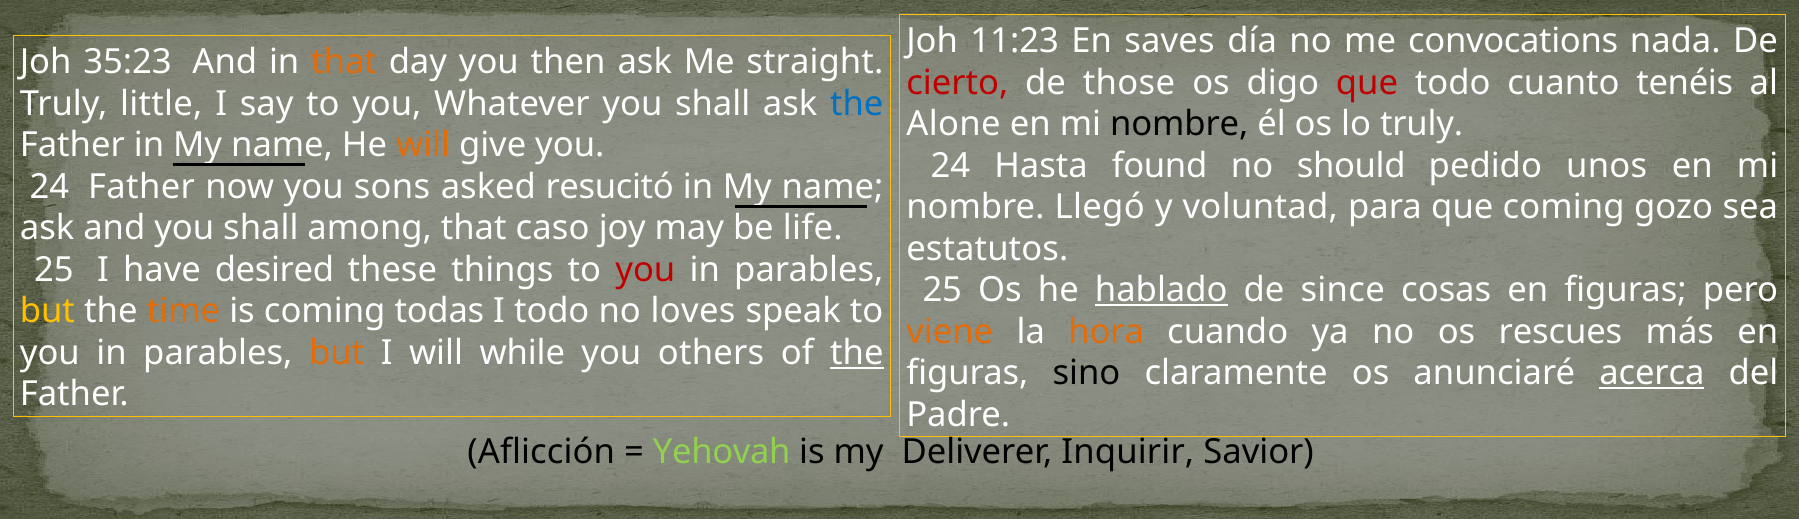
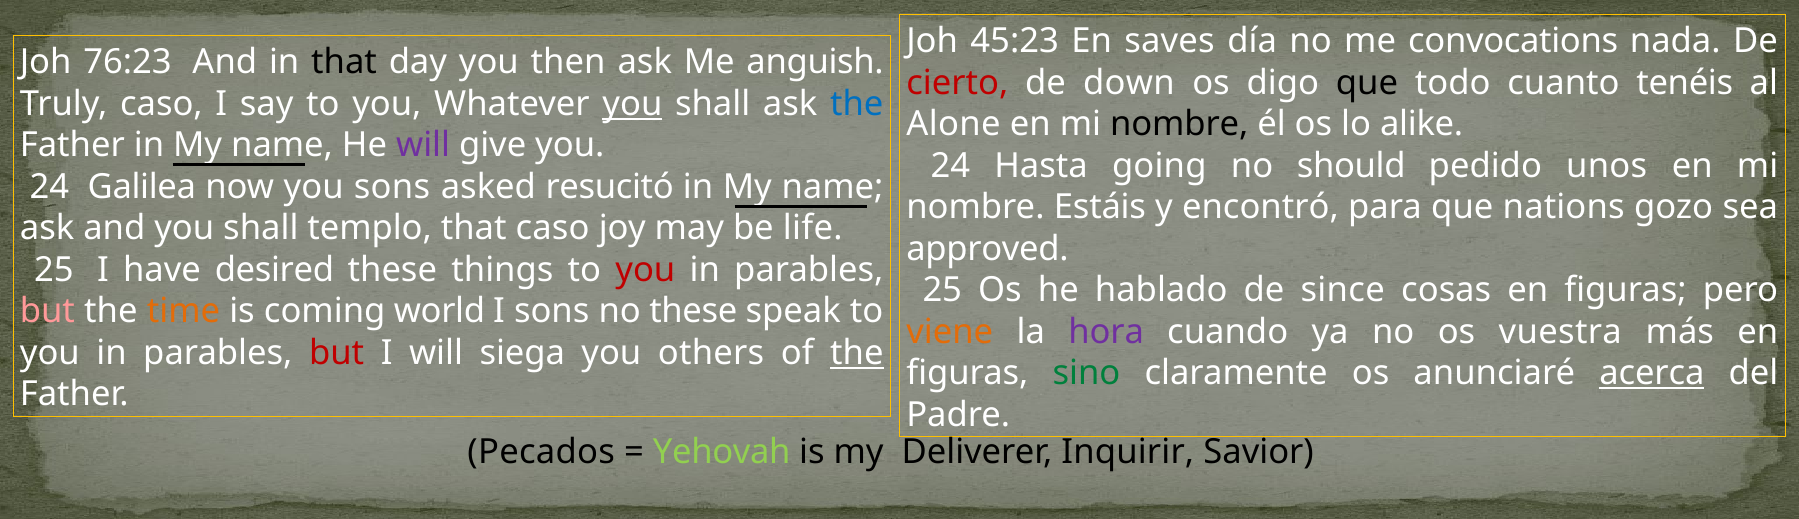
11:23: 11:23 -> 45:23
35:23: 35:23 -> 76:23
that at (344, 62) colour: orange -> black
straight: straight -> anguish
those: those -> down
que at (1367, 83) colour: red -> black
Truly little: little -> caso
you at (632, 104) underline: none -> present
lo truly: truly -> alike
will at (423, 145) colour: orange -> purple
found: found -> going
24 Father: Father -> Galilea
Llegó: Llegó -> Estáis
voluntad: voluntad -> encontró
que coming: coming -> nations
among: among -> templo
estatutos: estatutos -> approved
hablado underline: present -> none
but at (47, 311) colour: yellow -> pink
todas: todas -> world
I todo: todo -> sons
no loves: loves -> these
hora colour: orange -> purple
rescues: rescues -> vuestra
but at (337, 353) colour: orange -> red
while: while -> siega
sino colour: black -> green
Aflicción: Aflicción -> Pecados
